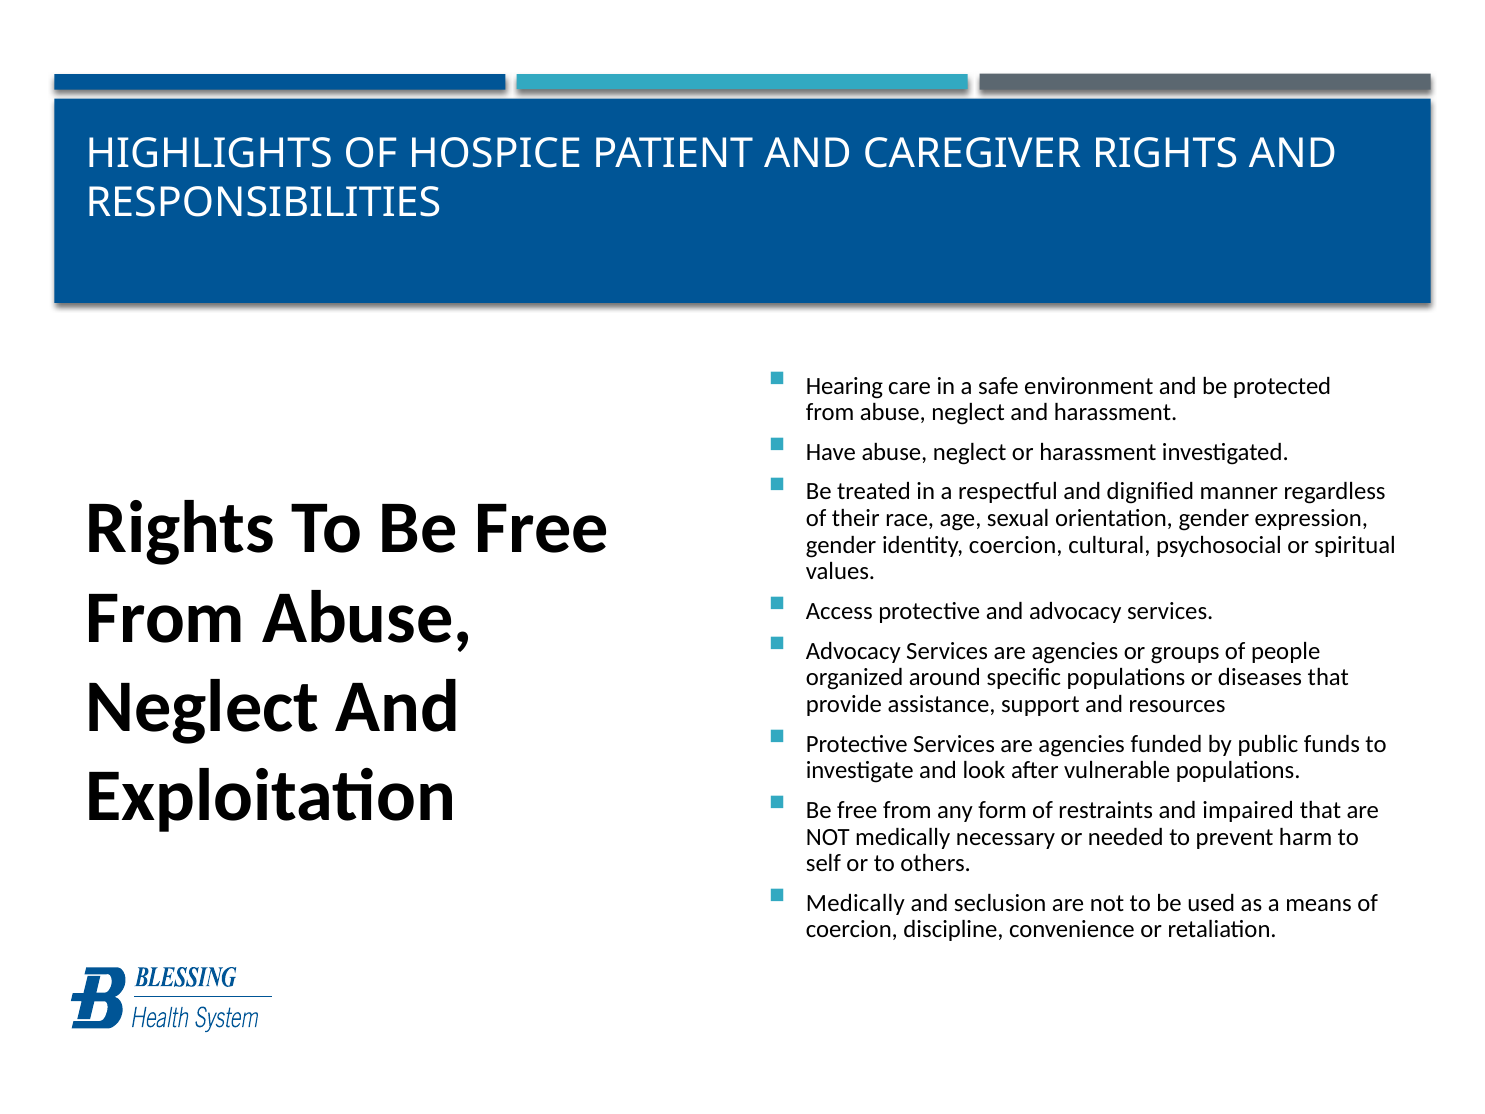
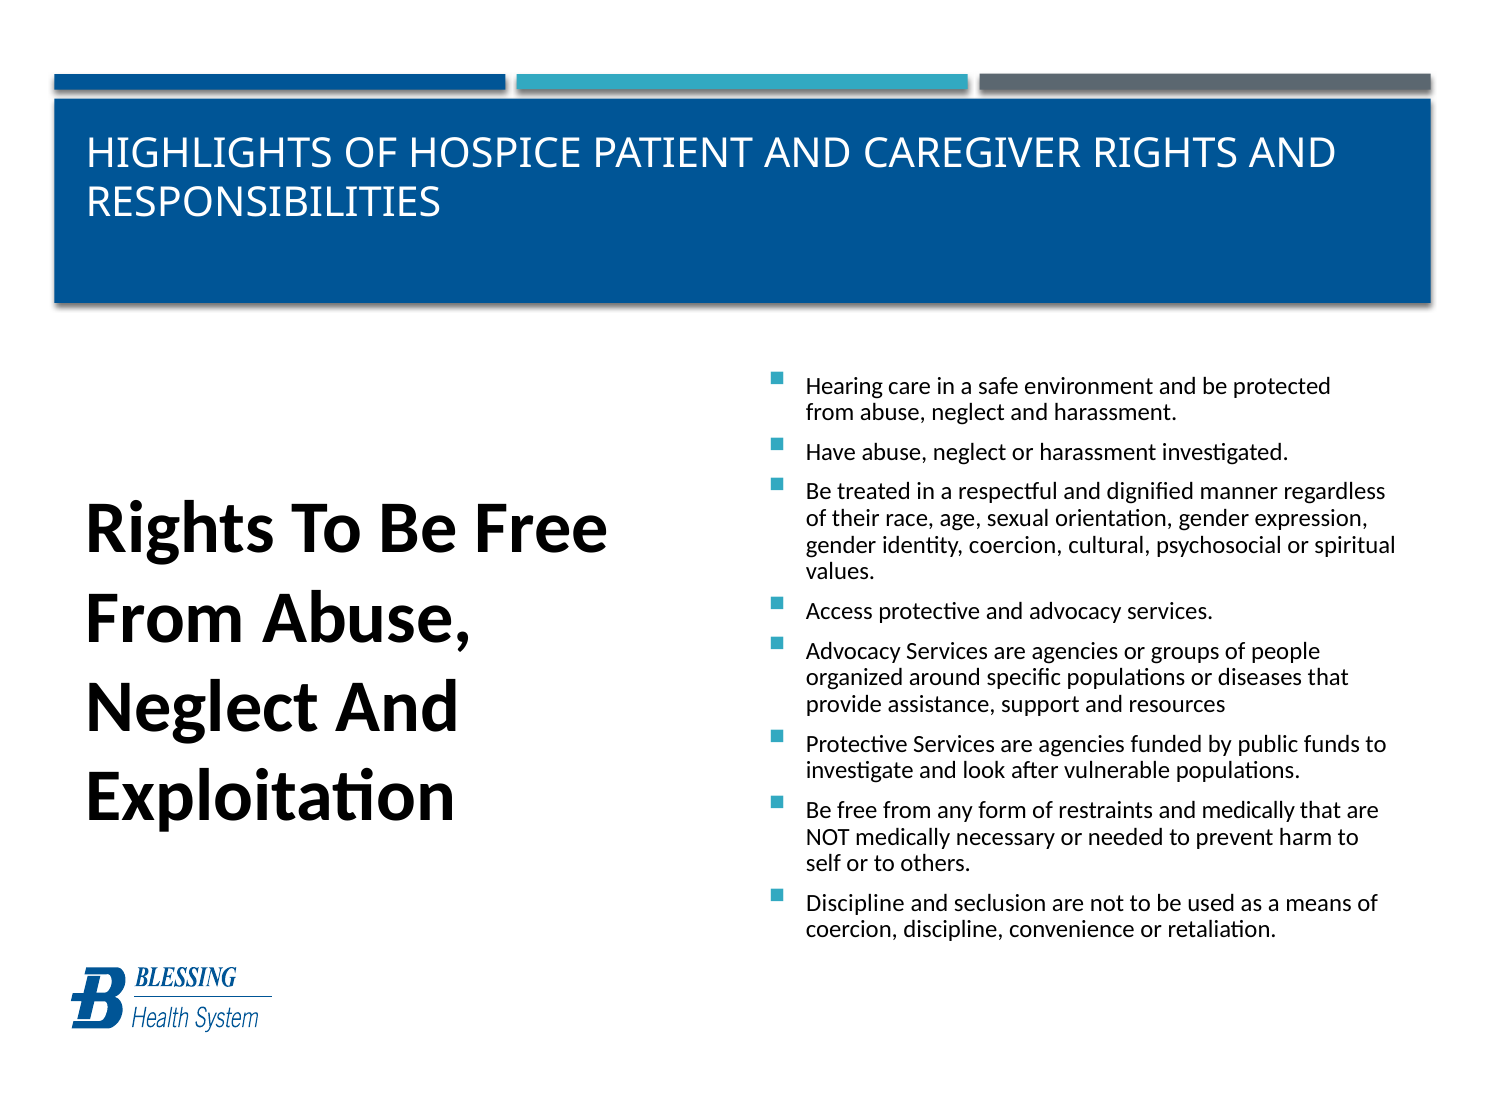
and impaired: impaired -> medically
Medically at (855, 903): Medically -> Discipline
